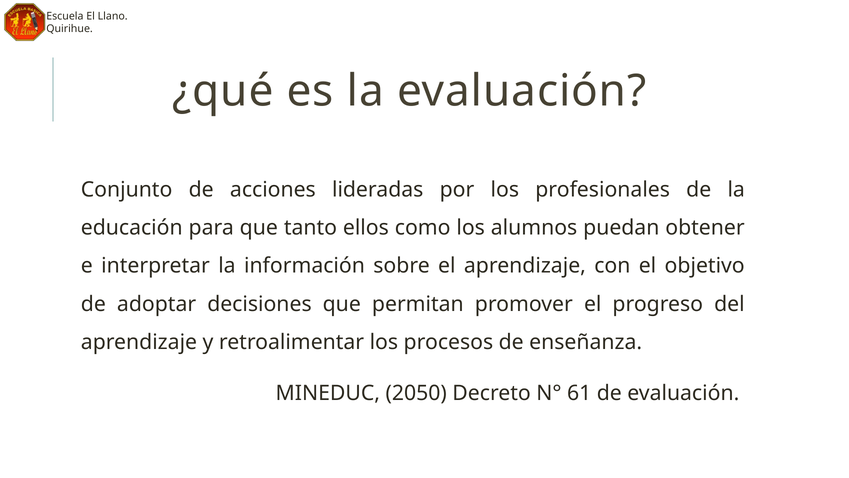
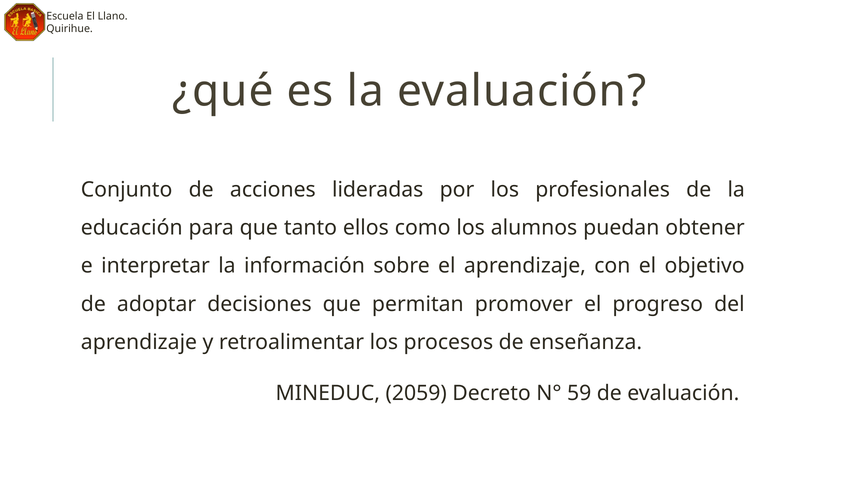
2050: 2050 -> 2059
61: 61 -> 59
